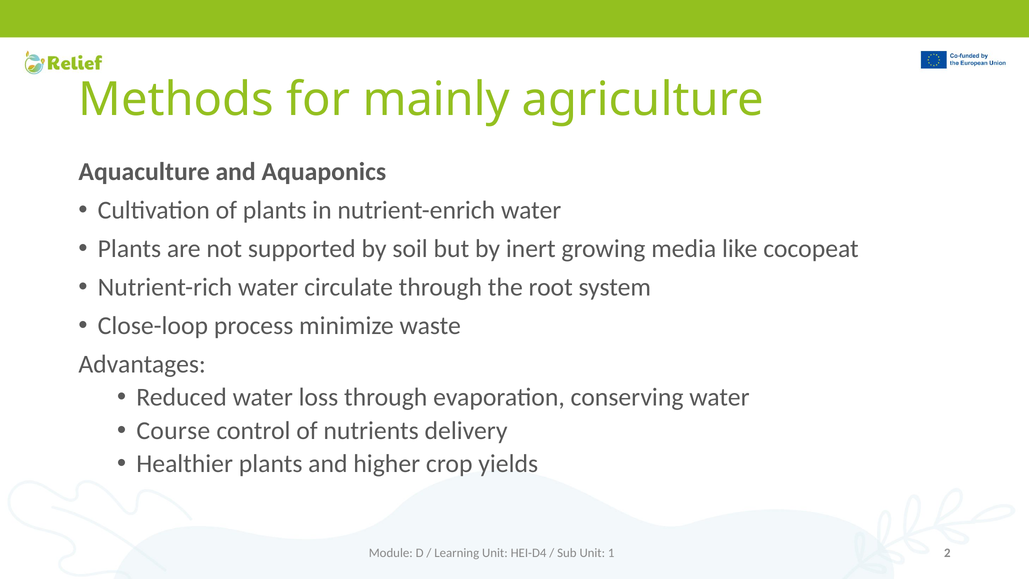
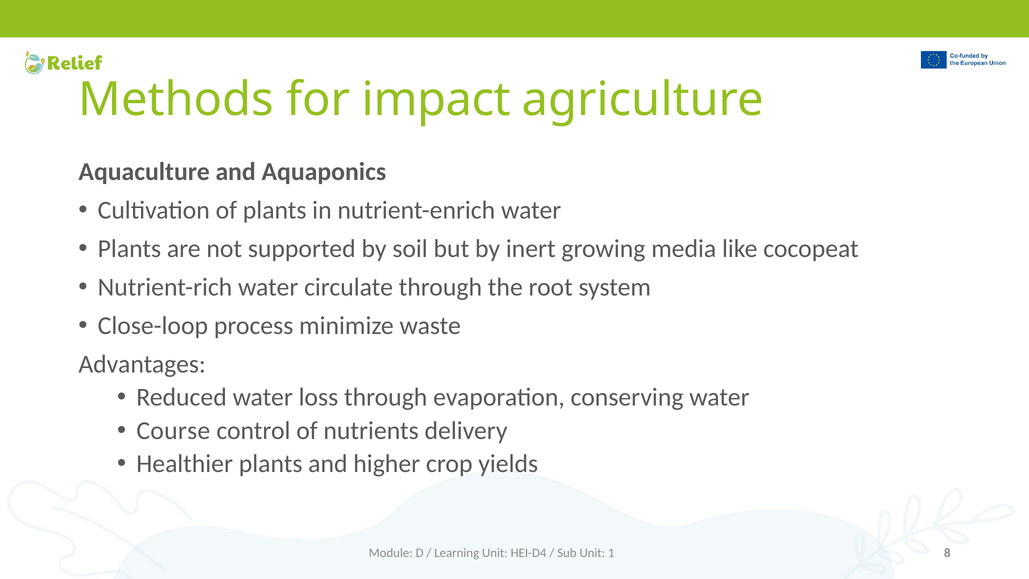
mainly: mainly -> impact
2: 2 -> 8
